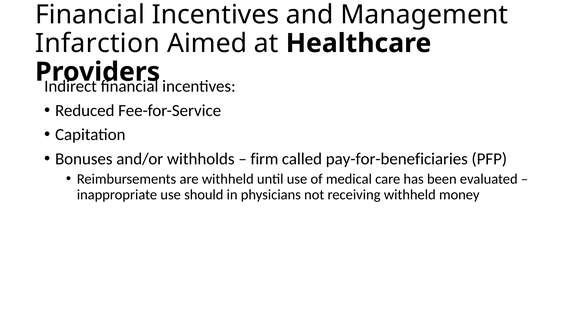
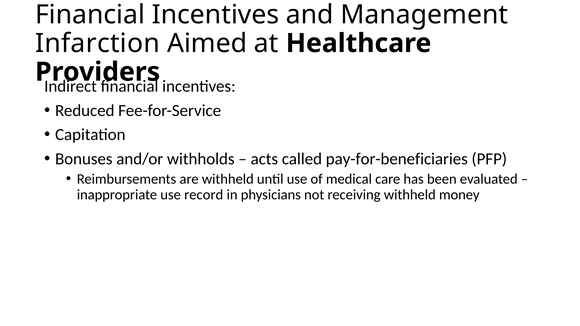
firm: firm -> acts
should: should -> record
